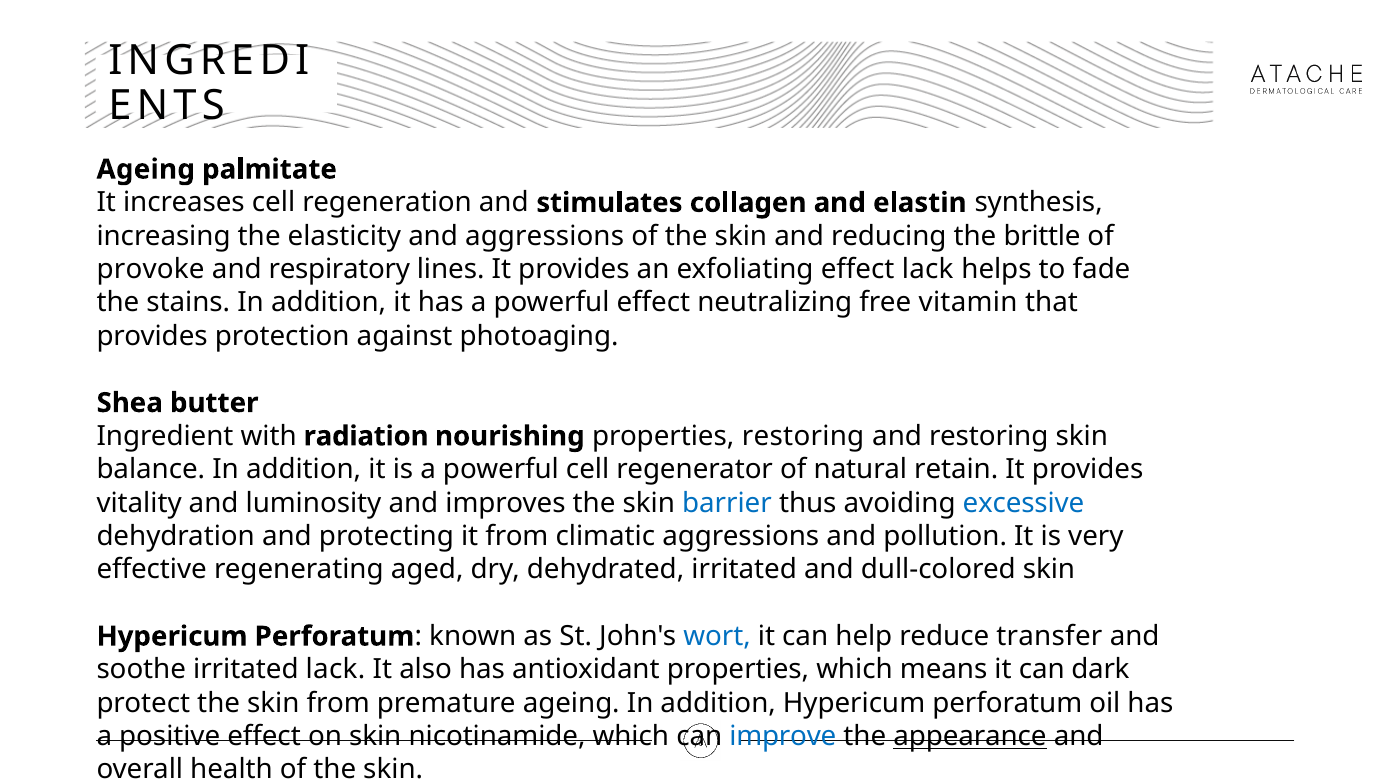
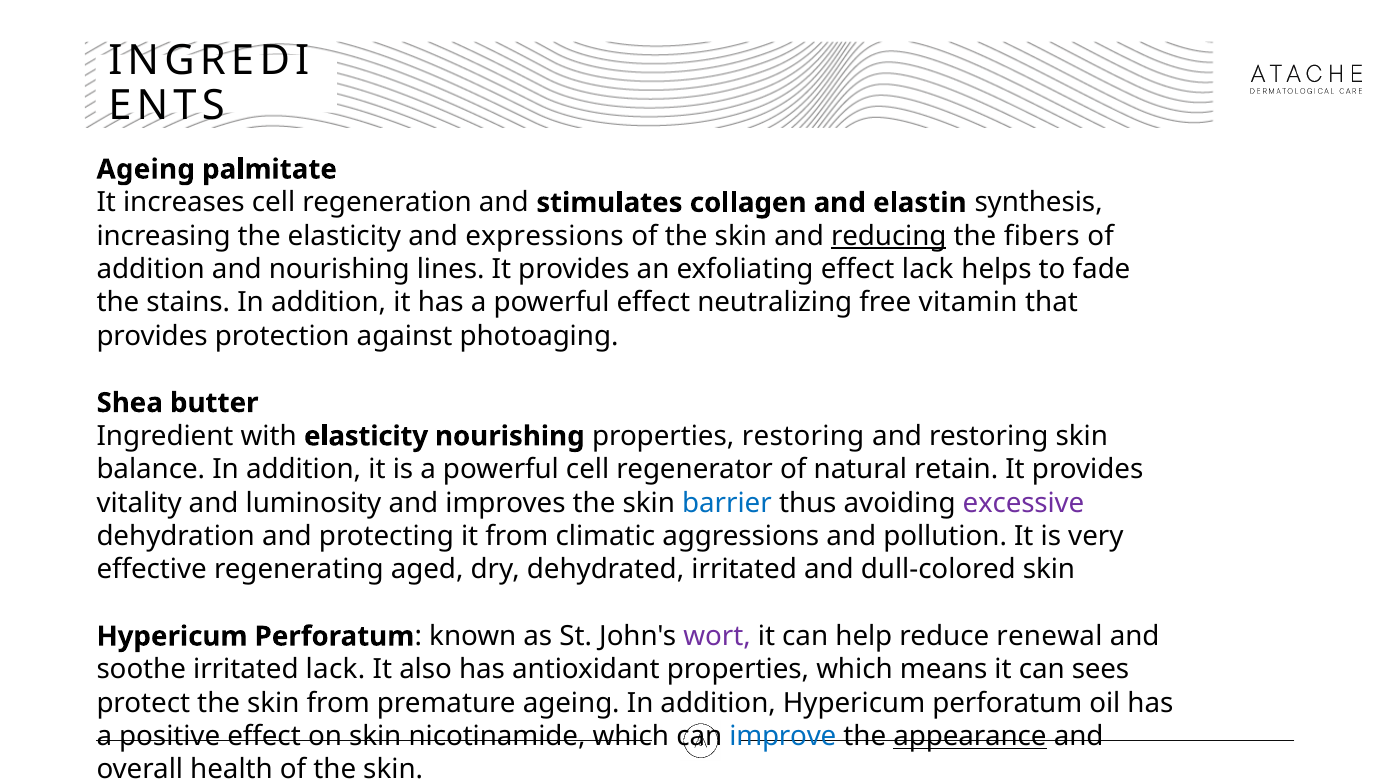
and aggressions: aggressions -> expressions
reducing underline: none -> present
brittle: brittle -> fibers
provoke at (151, 269): provoke -> addition
and respiratory: respiratory -> nourishing
with radiation: radiation -> elasticity
excessive colour: blue -> purple
wort colour: blue -> purple
transfer: transfer -> renewal
dark: dark -> sees
